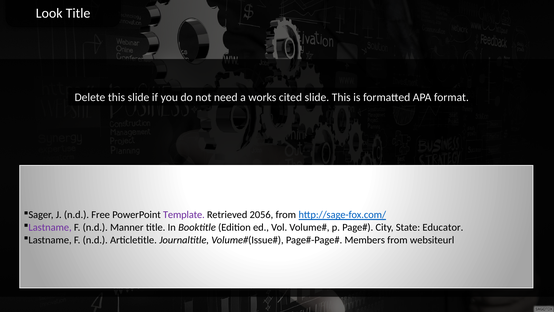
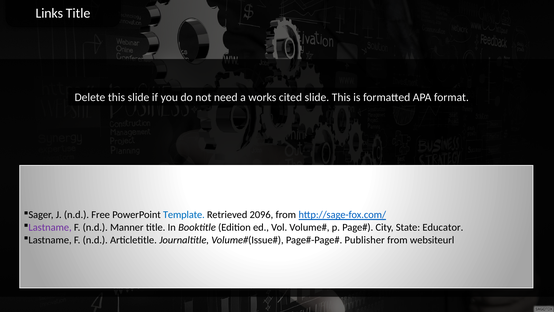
Look: Look -> Links
Template colour: purple -> blue
2056: 2056 -> 2096
Members: Members -> Publisher
